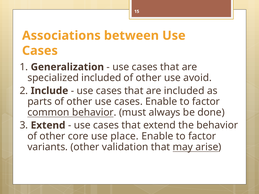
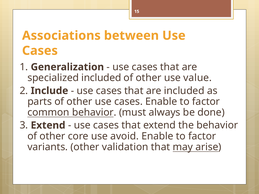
avoid: avoid -> value
place: place -> avoid
